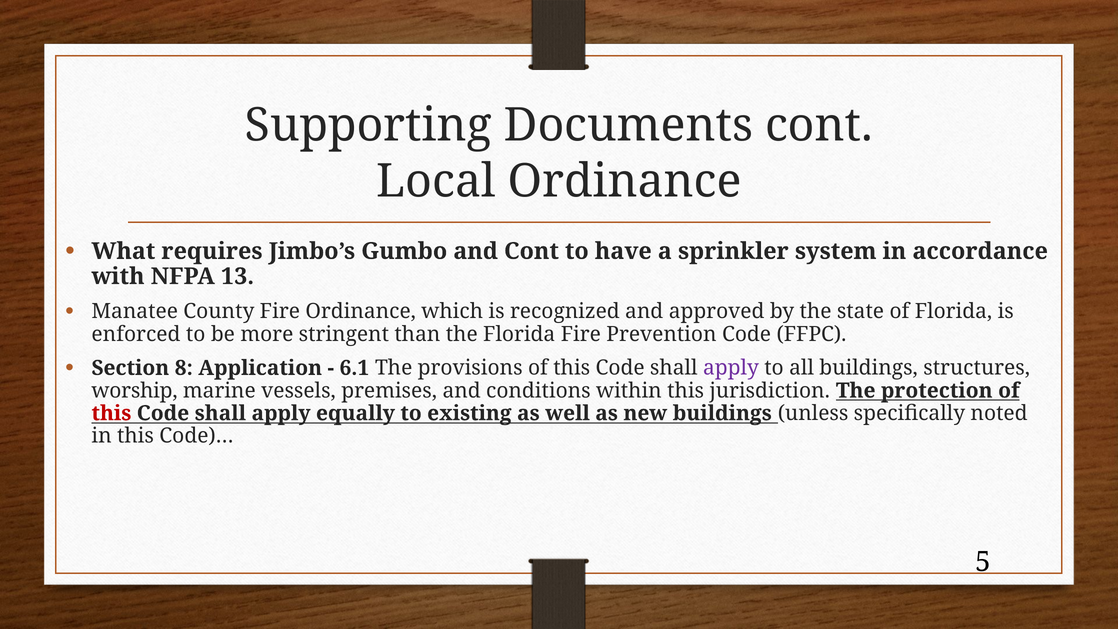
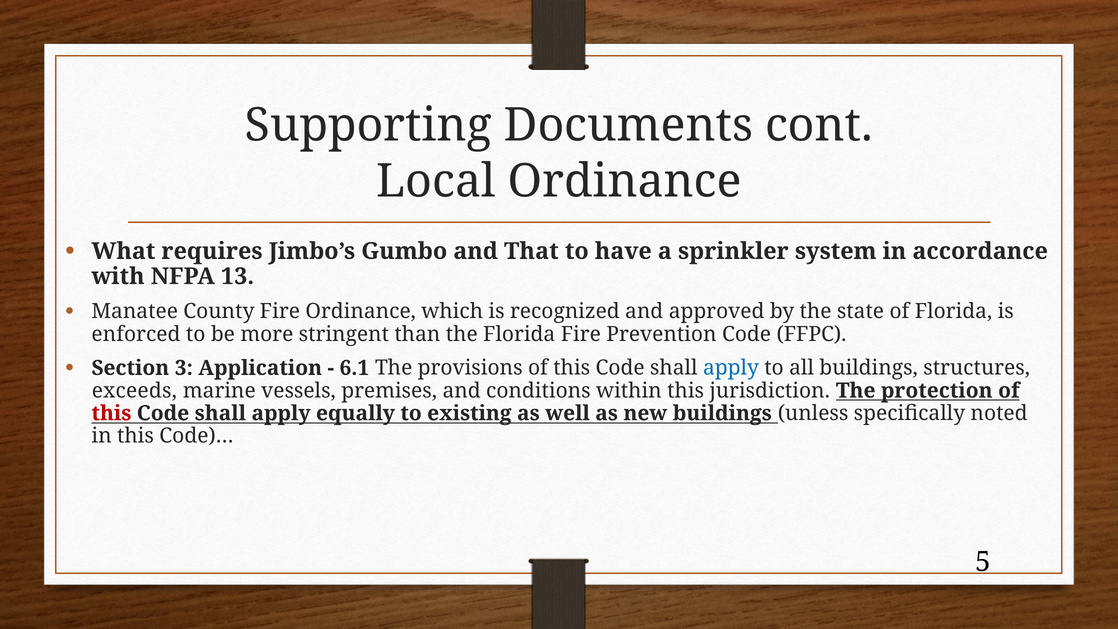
and Cont: Cont -> That
8: 8 -> 3
apply at (731, 368) colour: purple -> blue
worship: worship -> exceeds
